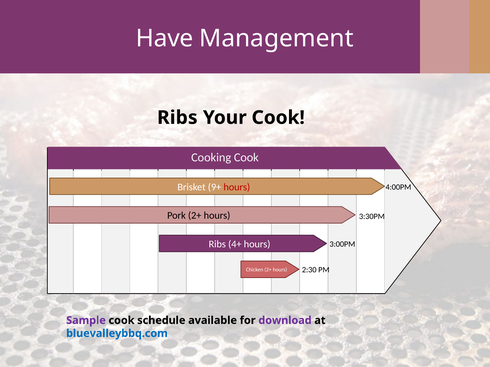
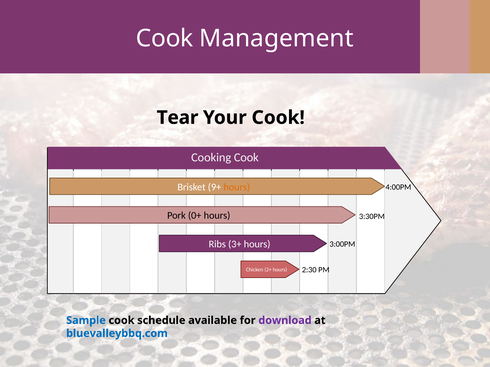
Have at (165, 38): Have -> Cook
Ribs at (177, 118): Ribs -> Tear
hours at (237, 187) colour: red -> orange
Pork 2+: 2+ -> 0+
4+: 4+ -> 3+
Sample colour: purple -> blue
